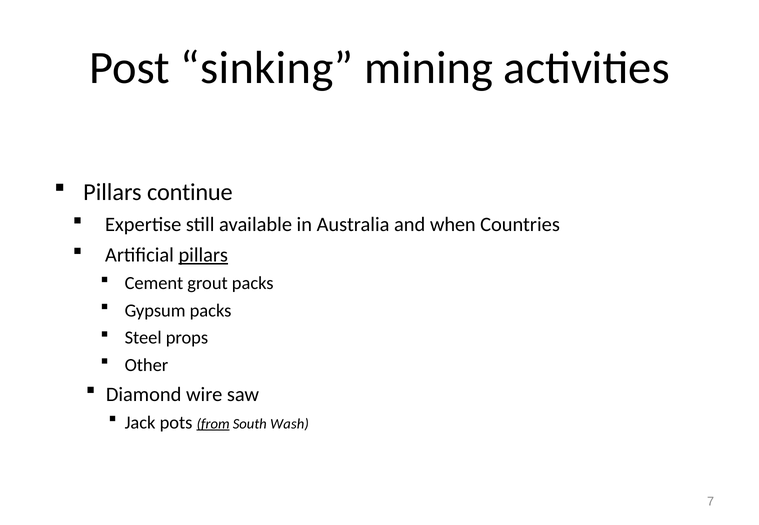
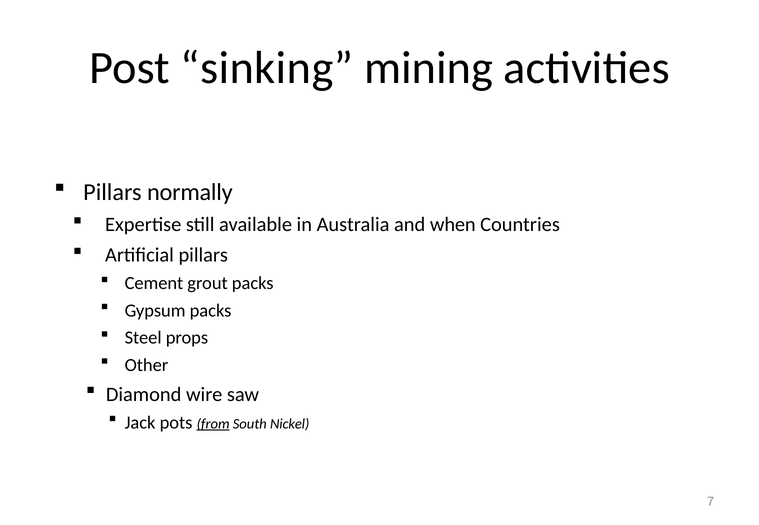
continue: continue -> normally
pillars at (203, 255) underline: present -> none
Wash: Wash -> Nickel
